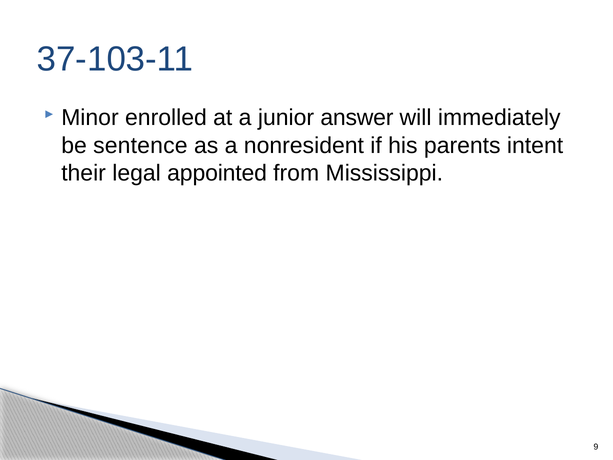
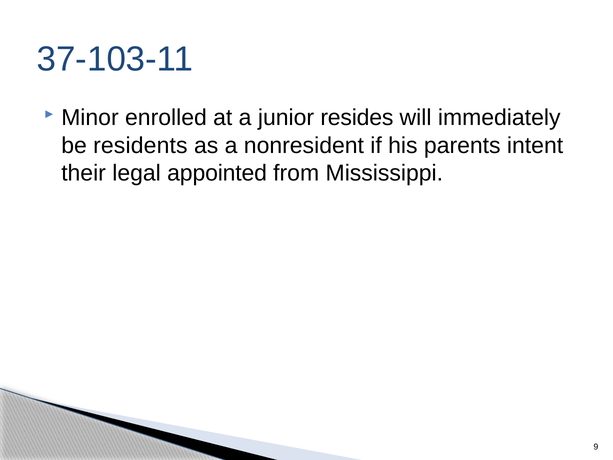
answer: answer -> resides
sentence: sentence -> residents
